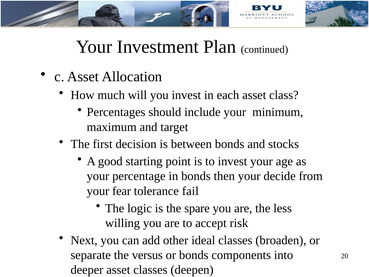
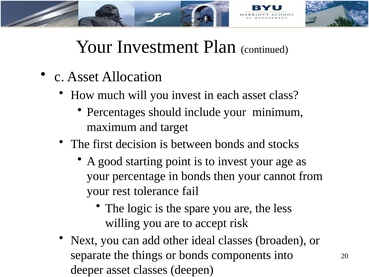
decide: decide -> cannot
fear: fear -> rest
versus: versus -> things
